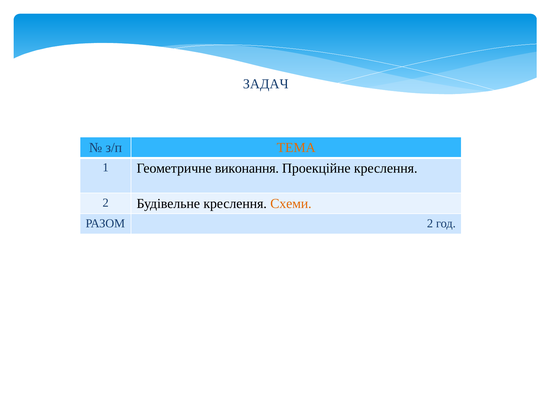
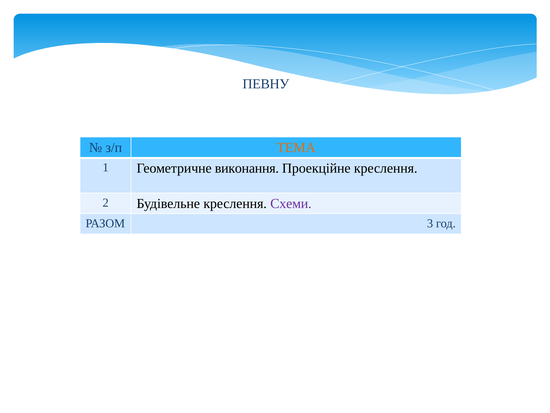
ЗАДАЧ: ЗАДАЧ -> ПЕВНУ
Схеми colour: orange -> purple
РАЗОМ 2: 2 -> 3
